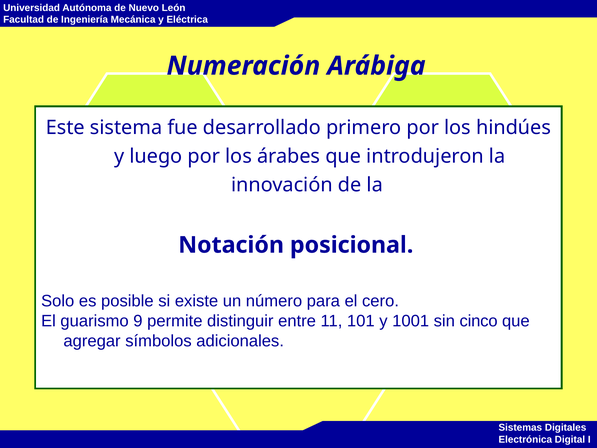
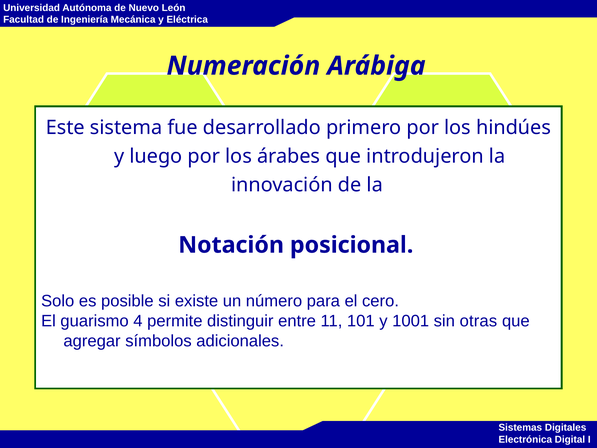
9: 9 -> 4
cinco: cinco -> otras
